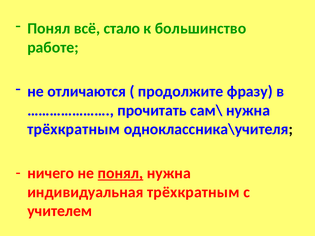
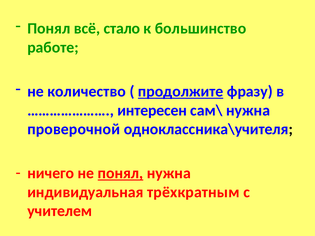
отличаются: отличаются -> количество
продолжите underline: none -> present
прочитать: прочитать -> интересен
трёхкратным at (74, 129): трёхкратным -> проверочной
